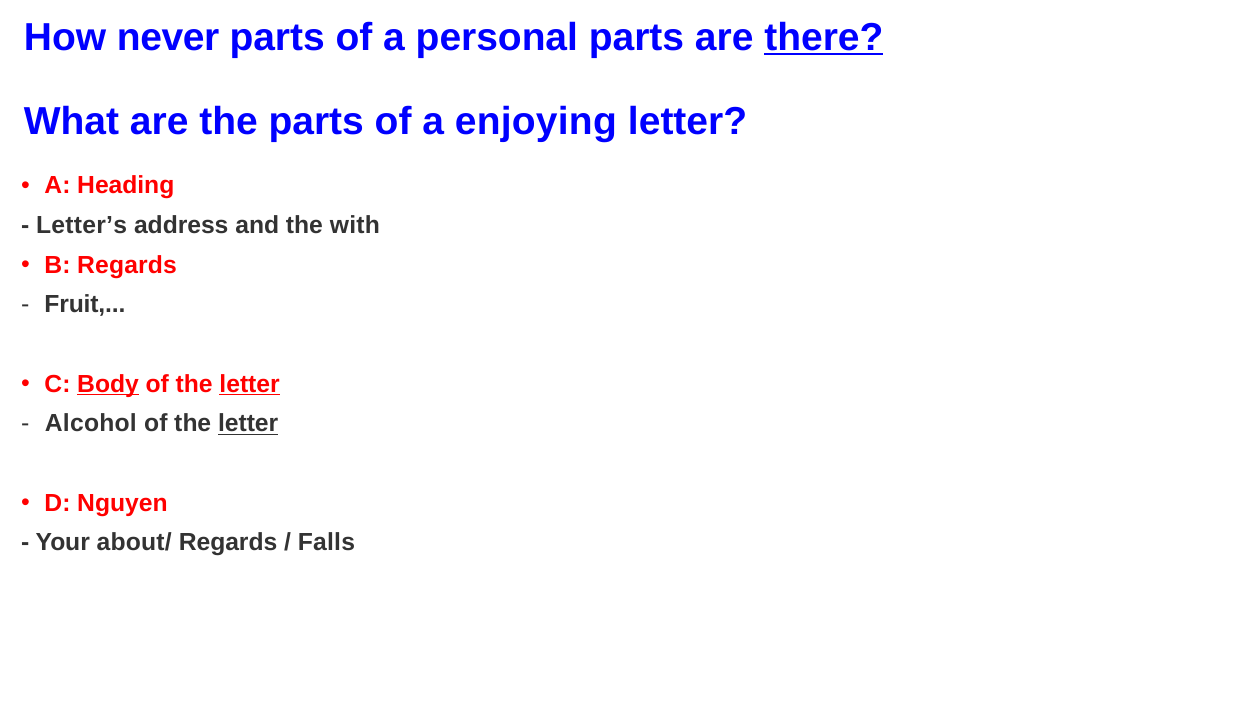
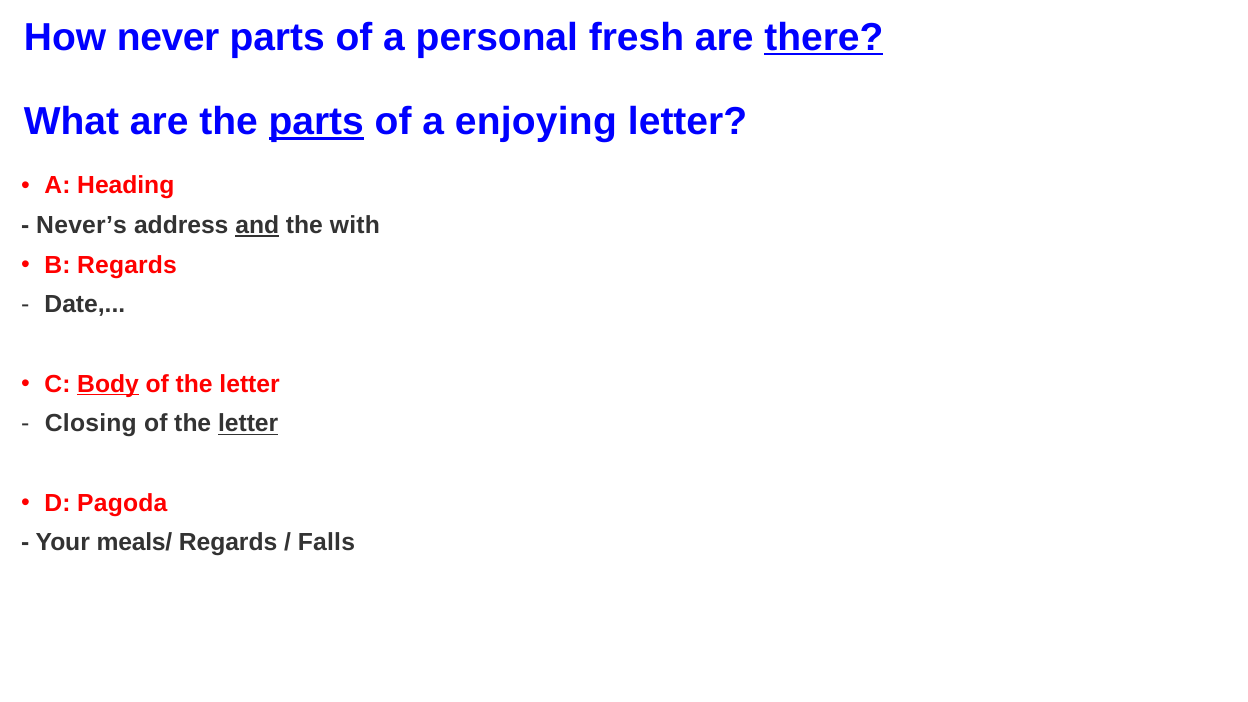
personal parts: parts -> fresh
parts at (316, 122) underline: none -> present
Letter’s: Letter’s -> Never’s
and underline: none -> present
Fruit: Fruit -> Date
letter at (250, 384) underline: present -> none
Alcohol: Alcohol -> Closing
Nguyen: Nguyen -> Pagoda
about/: about/ -> meals/
